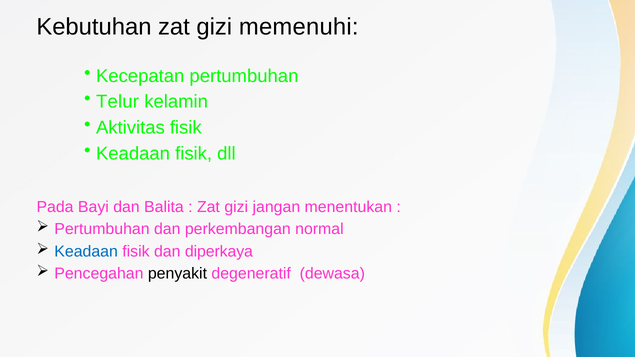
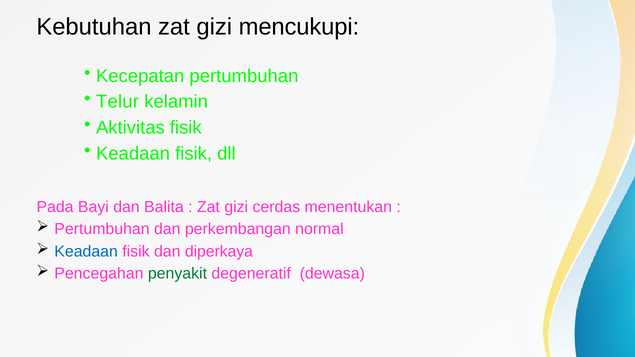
memenuhi: memenuhi -> mencukupi
jangan: jangan -> cerdas
penyakit colour: black -> green
